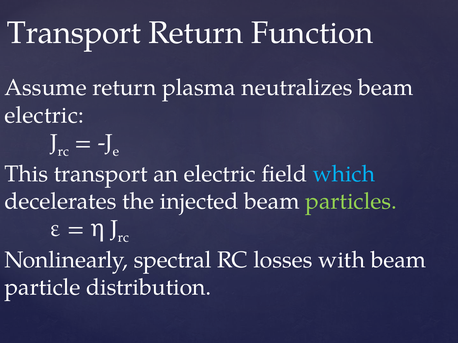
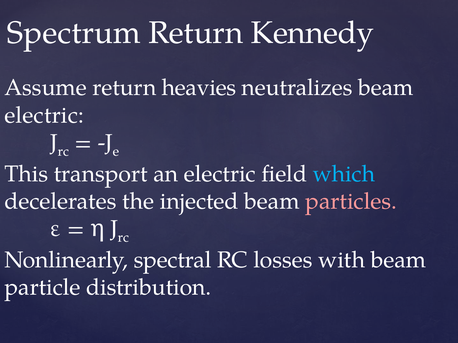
Transport at (74, 33): Transport -> Spectrum
Function: Function -> Kennedy
plasma: plasma -> heavies
particles colour: light green -> pink
